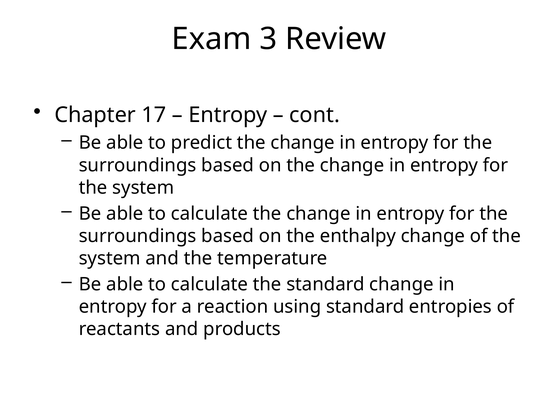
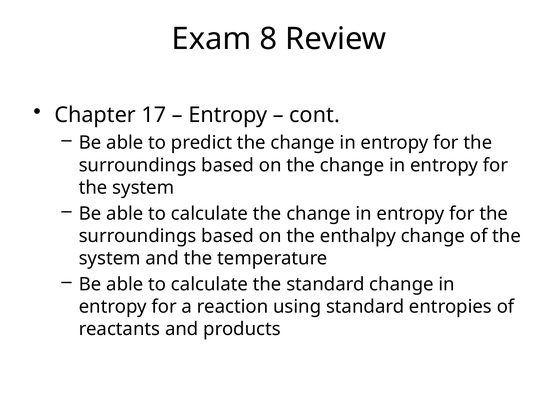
3: 3 -> 8
